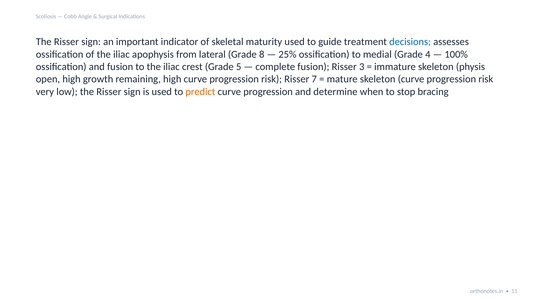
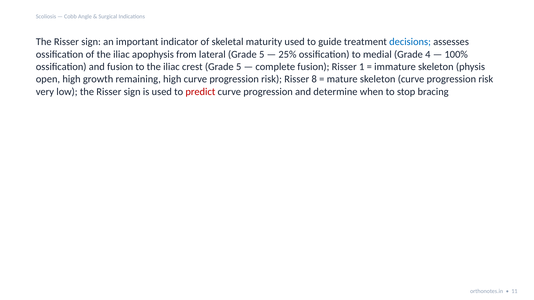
lateral Grade 8: 8 -> 5
3: 3 -> 1
7: 7 -> 8
predict colour: orange -> red
